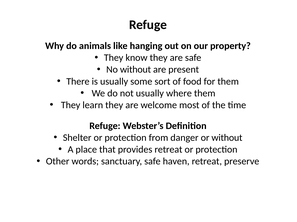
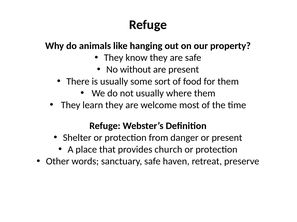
or without: without -> present
provides retreat: retreat -> church
